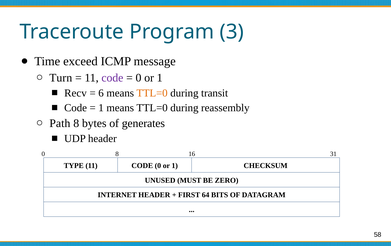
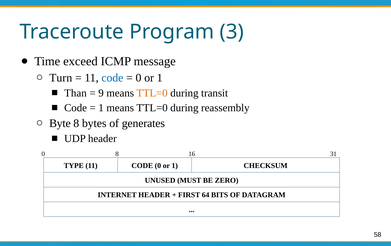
code at (112, 78) colour: purple -> blue
Recv: Recv -> Than
6: 6 -> 9
Path: Path -> Byte
